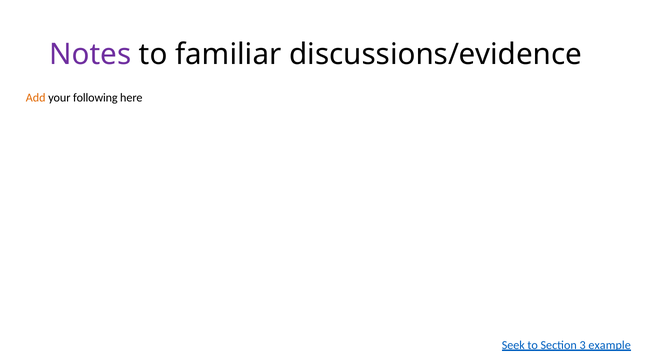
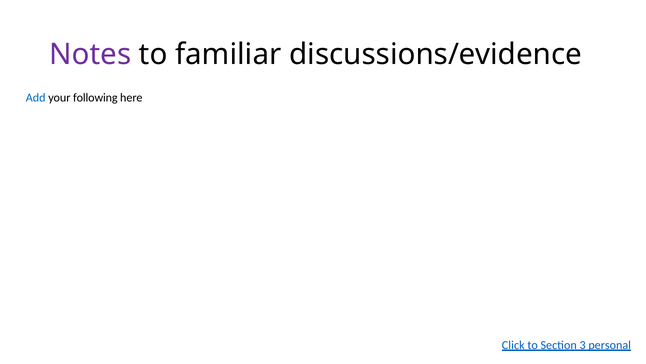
Add colour: orange -> blue
Seek: Seek -> Click
example: example -> personal
